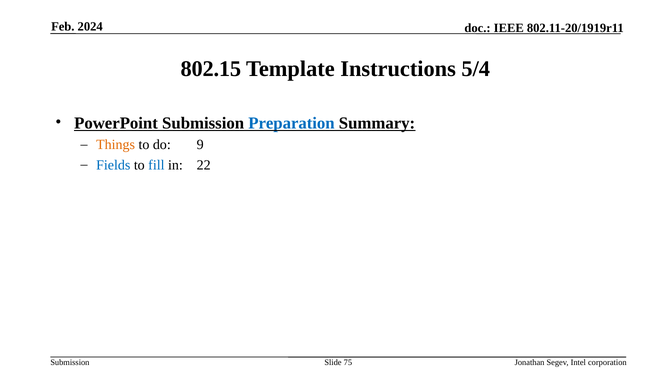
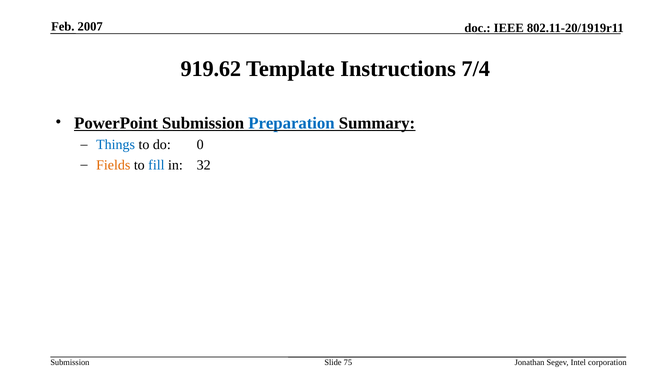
2024: 2024 -> 2007
802.15: 802.15 -> 919.62
5/4: 5/4 -> 7/4
Things colour: orange -> blue
9: 9 -> 0
Fields colour: blue -> orange
22: 22 -> 32
